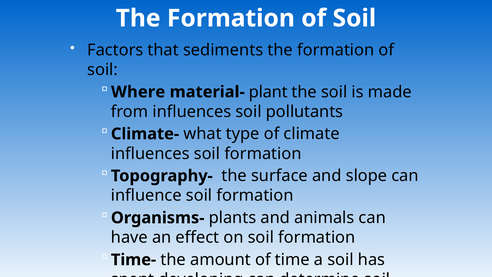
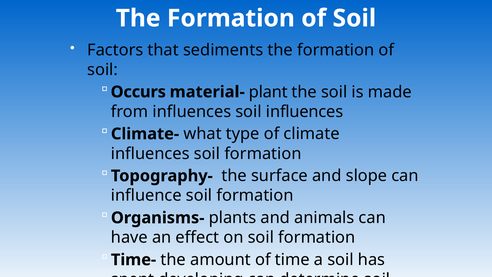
Where: Where -> Occurs
soil pollutants: pollutants -> influences
